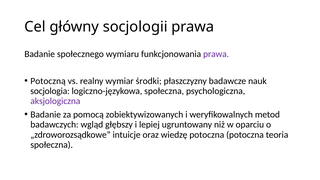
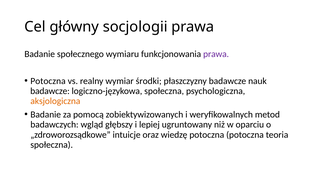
Potoczną at (48, 81): Potoczną -> Potoczna
socjologia at (50, 91): socjologia -> badawcze
aksjologiczna colour: purple -> orange
